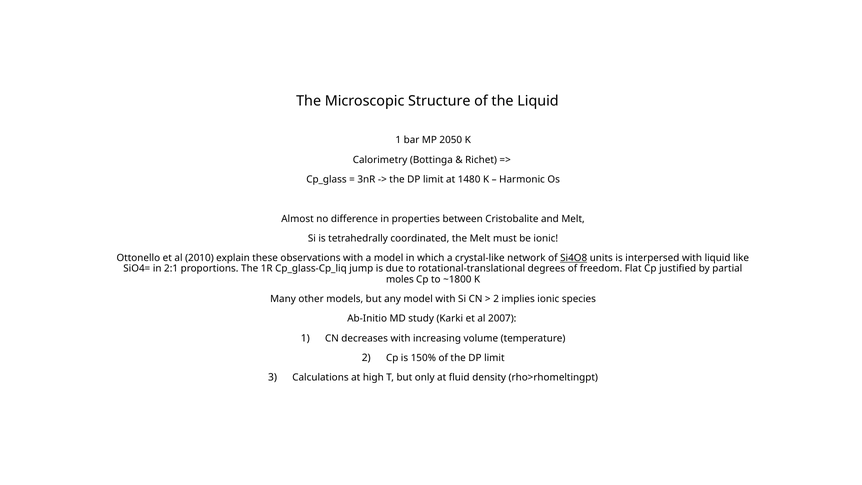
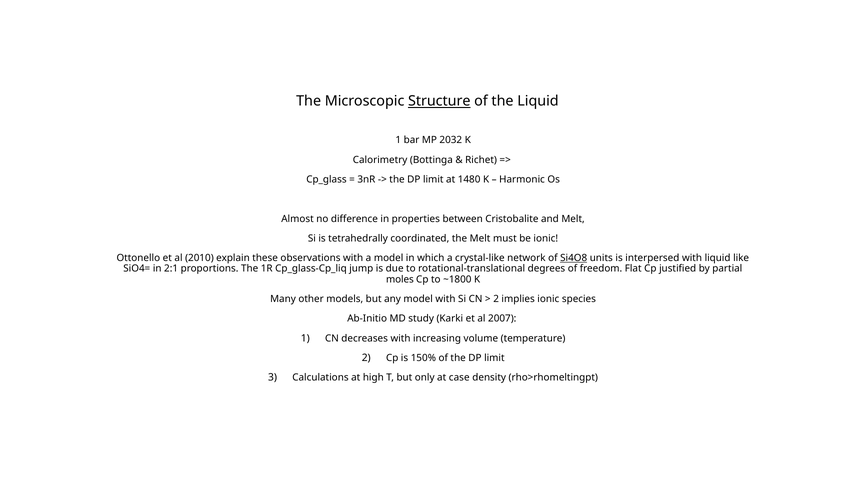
Structure underline: none -> present
2050: 2050 -> 2032
fluid: fluid -> case
